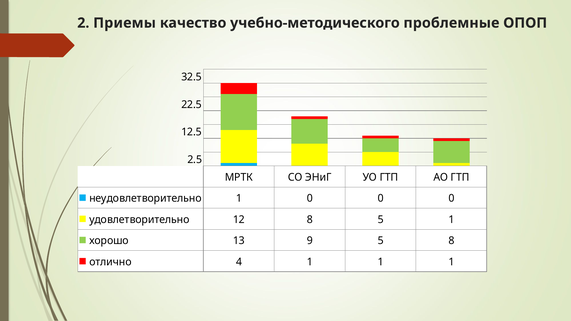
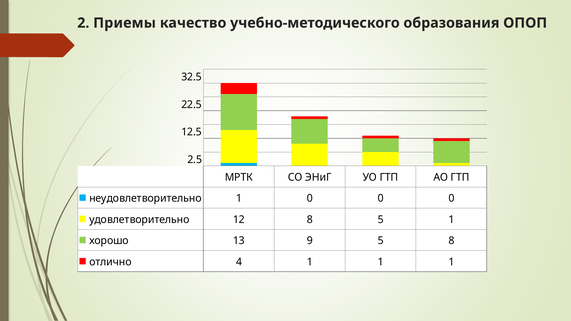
проблемные: проблемные -> образования
